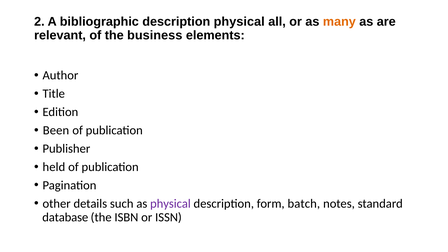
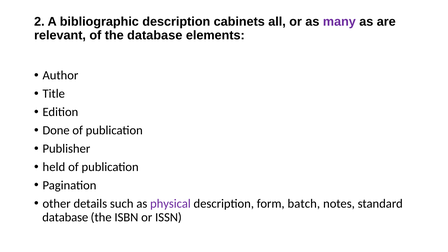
description physical: physical -> cabinets
many colour: orange -> purple
the business: business -> database
Been: Been -> Done
